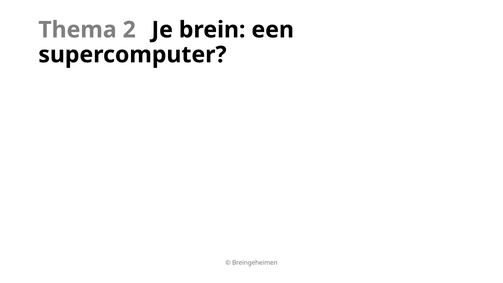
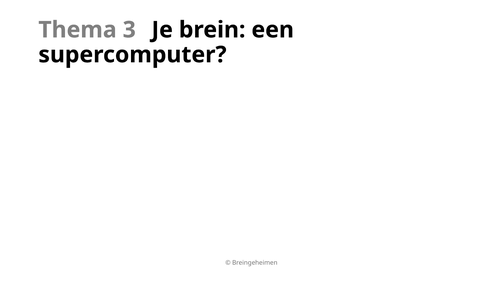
2: 2 -> 3
